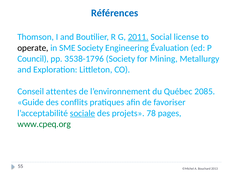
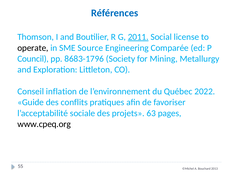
SME Society: Society -> Source
Évaluation: Évaluation -> Comparée
3538-1796: 3538-1796 -> 8683-1796
attentes: attentes -> inflation
2085: 2085 -> 2022
sociale underline: present -> none
78: 78 -> 63
www.cpeq.org colour: green -> black
